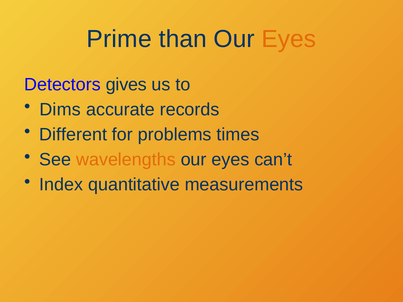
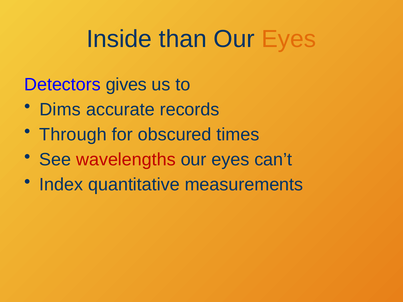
Prime: Prime -> Inside
Different: Different -> Through
problems: problems -> obscured
wavelengths colour: orange -> red
